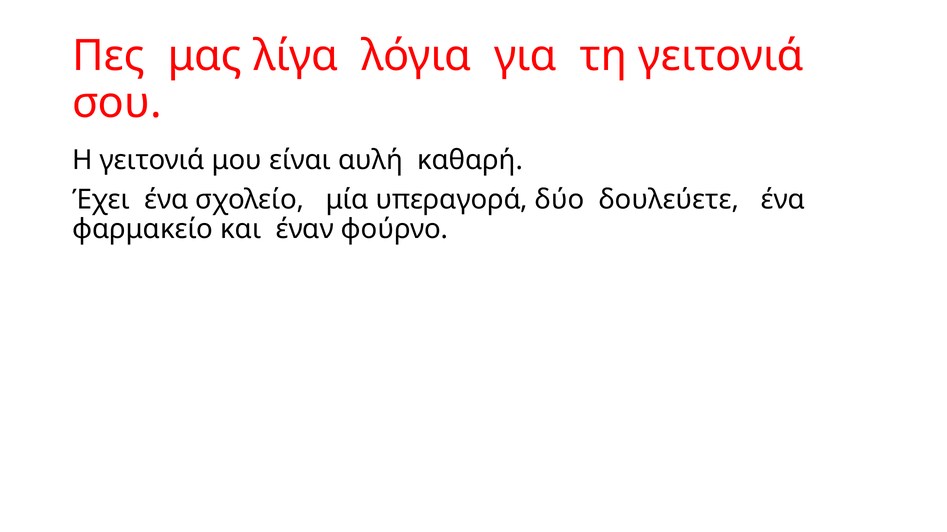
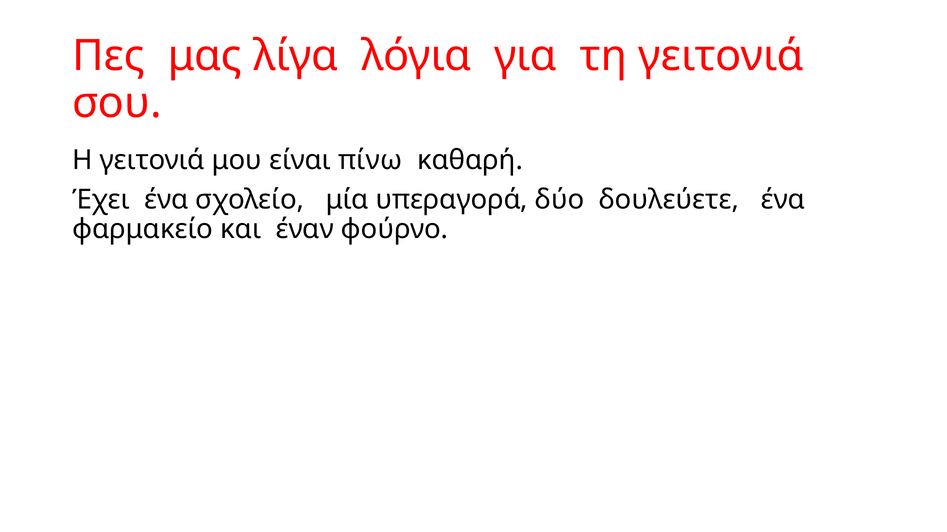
αυλή: αυλή -> πίνω
